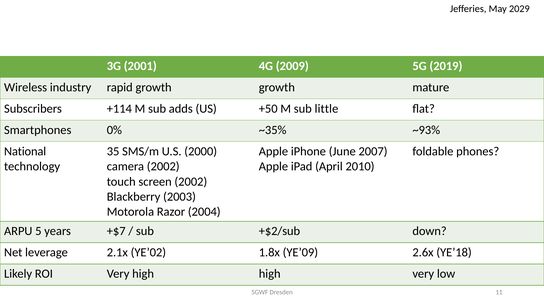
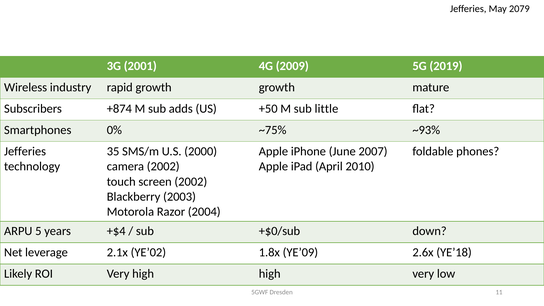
2029: 2029 -> 2079
+114: +114 -> +874
~35%: ~35% -> ~75%
National at (25, 151): National -> Jefferies
+$7: +$7 -> +$4
+$2/sub: +$2/sub -> +$0/sub
